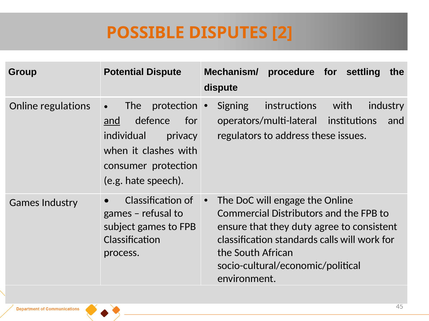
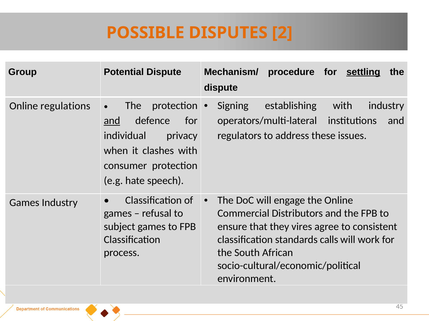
settling underline: none -> present
instructions: instructions -> establishing
duty: duty -> vires
